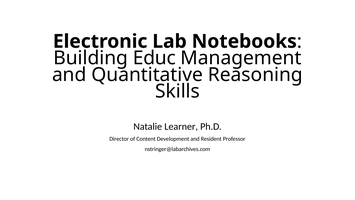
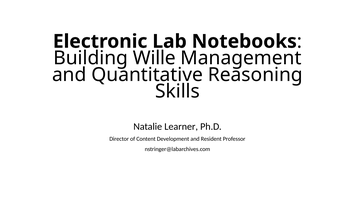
Educ: Educ -> Wille
